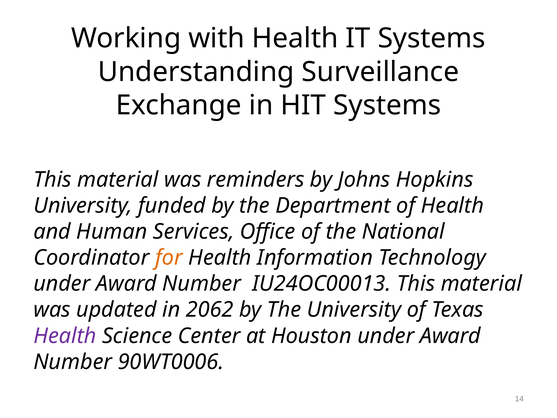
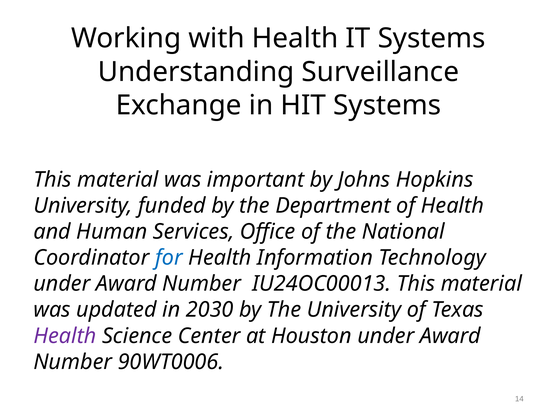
reminders: reminders -> important
for colour: orange -> blue
2062: 2062 -> 2030
